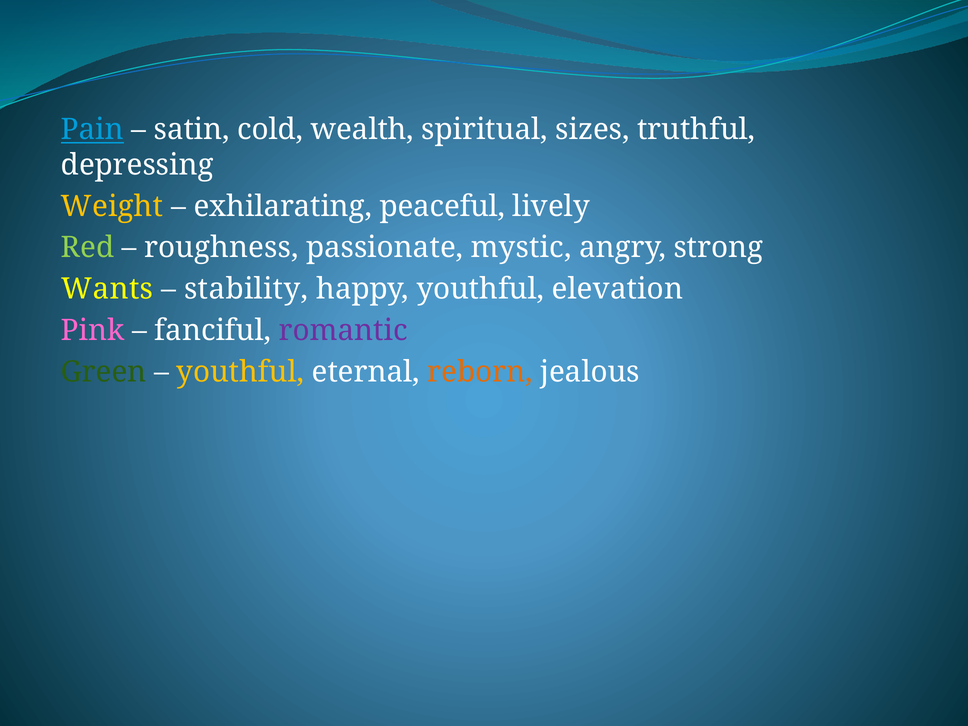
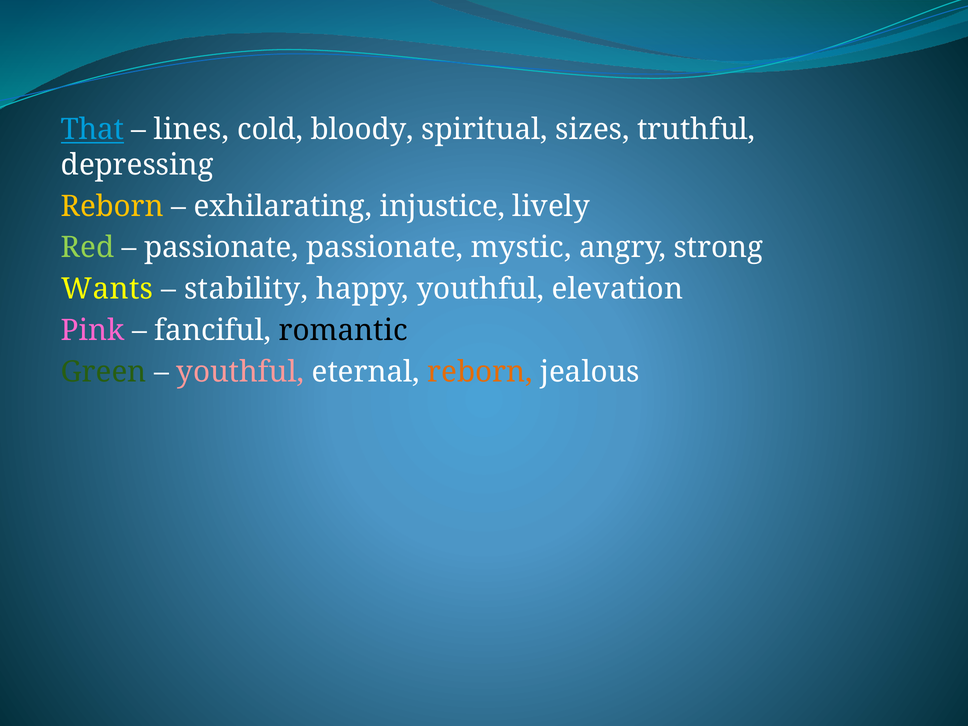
Pain: Pain -> That
satin: satin -> lines
wealth: wealth -> bloody
Weight at (112, 206): Weight -> Reborn
peaceful: peaceful -> injustice
roughness at (221, 248): roughness -> passionate
romantic colour: purple -> black
youthful at (240, 372) colour: yellow -> pink
